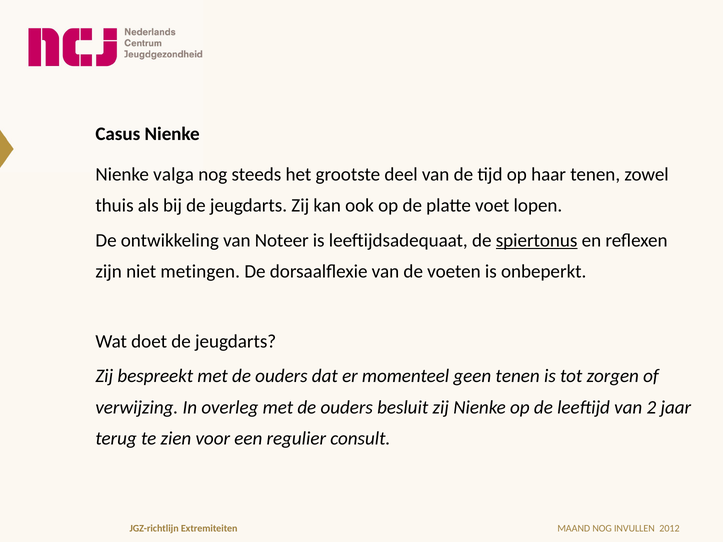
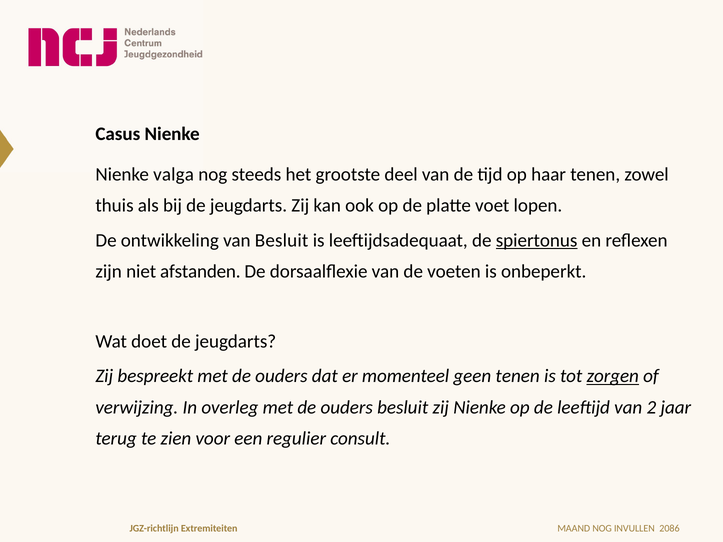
van Noteer: Noteer -> Besluit
metingen: metingen -> afstanden
zorgen underline: none -> present
2012: 2012 -> 2086
